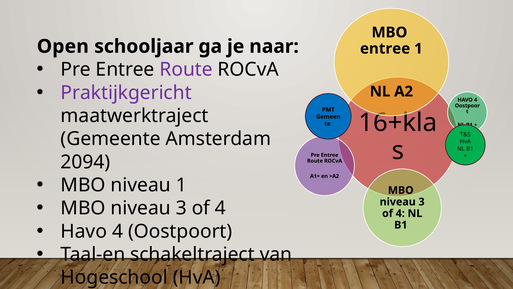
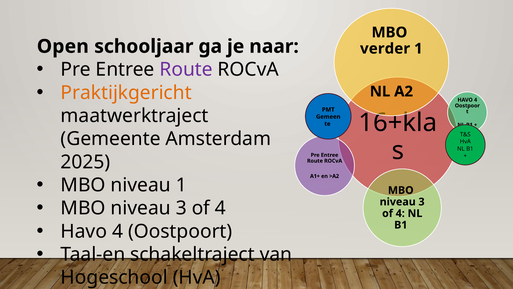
entree at (385, 49): entree -> verder
Praktijkgericht colour: purple -> orange
2094: 2094 -> 2025
